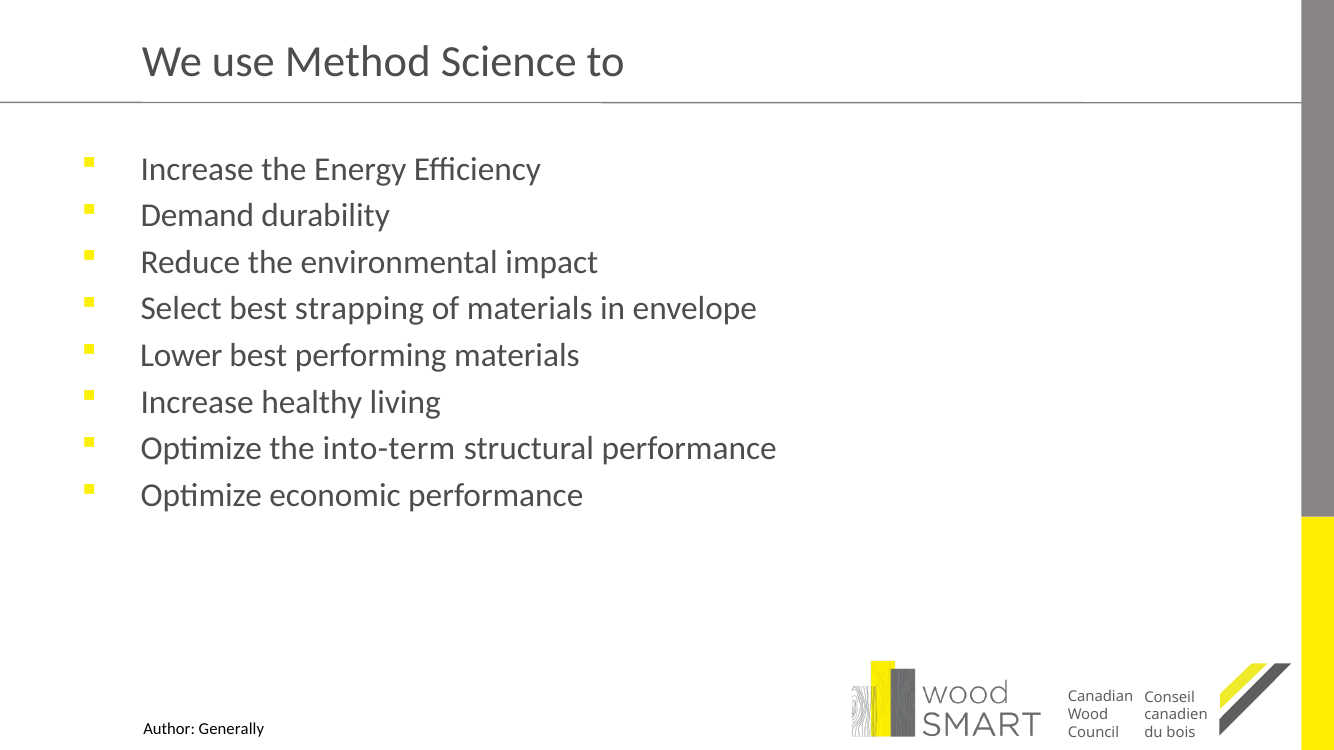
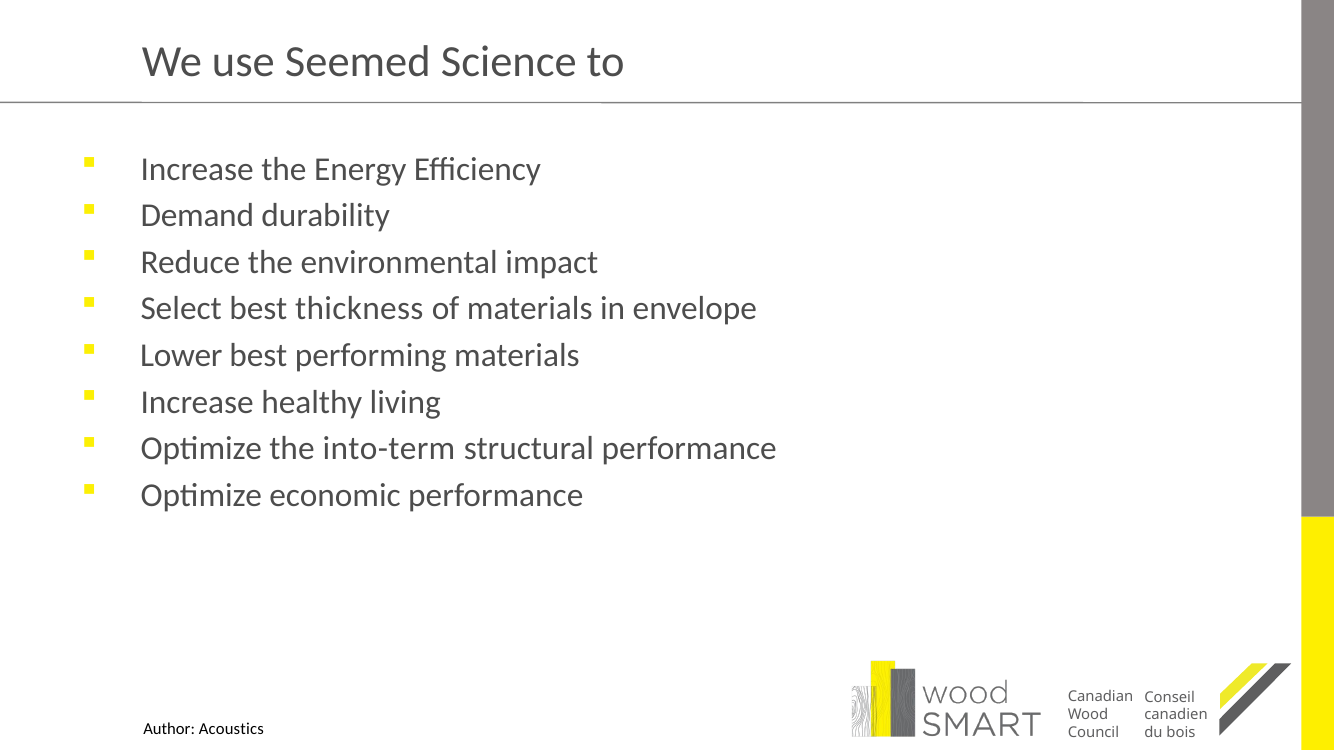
Method: Method -> Seemed
strapping: strapping -> thickness
Generally: Generally -> Acoustics
